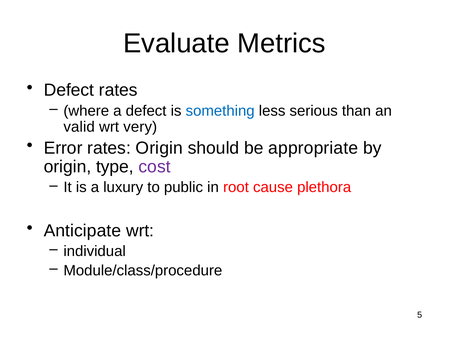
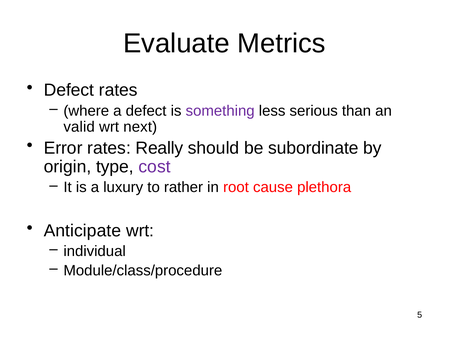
something colour: blue -> purple
very: very -> next
rates Origin: Origin -> Really
appropriate: appropriate -> subordinate
public: public -> rather
